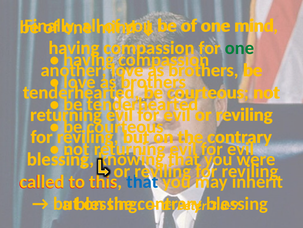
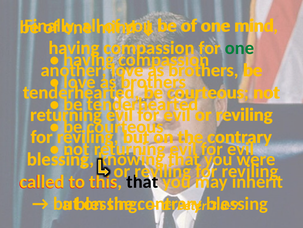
that at (142, 181) colour: blue -> black
